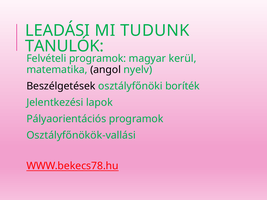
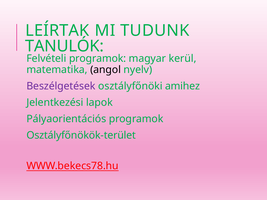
LEADÁSI: LEADÁSI -> LEÍRTAK
Beszélgetések colour: black -> purple
boríték: boríték -> amihez
Osztályfőnökök-vallási: Osztályfőnökök-vallási -> Osztályfőnökök-terület
